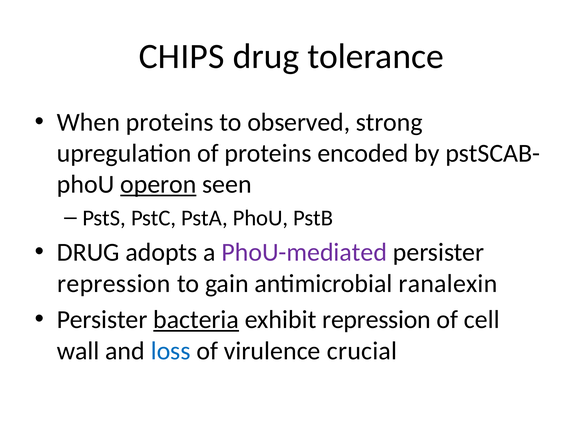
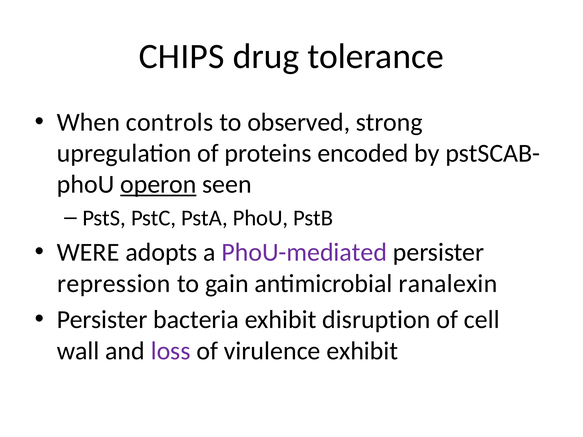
When proteins: proteins -> controls
DRUG at (88, 253): DRUG -> WERE
bacteria underline: present -> none
exhibit repression: repression -> disruption
loss colour: blue -> purple
virulence crucial: crucial -> exhibit
